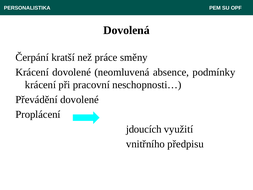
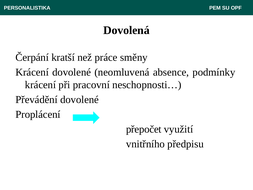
jdoucích: jdoucích -> přepočet
